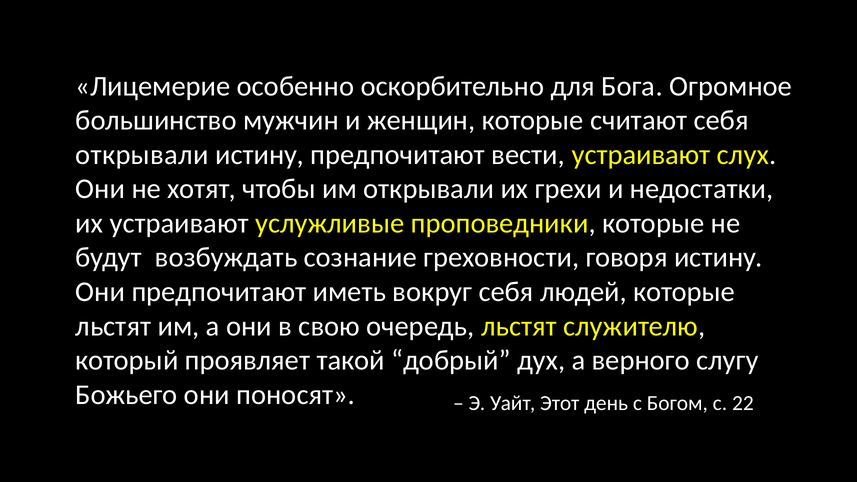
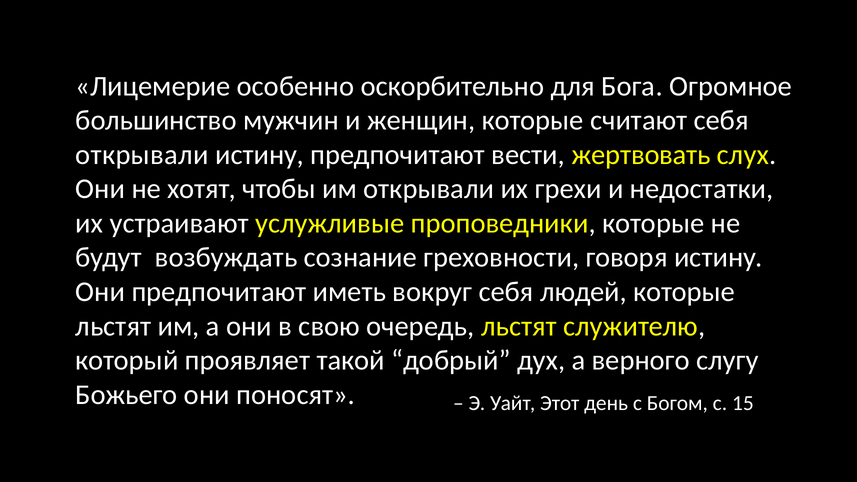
вести устраивают: устраивают -> жертвовать
22: 22 -> 15
